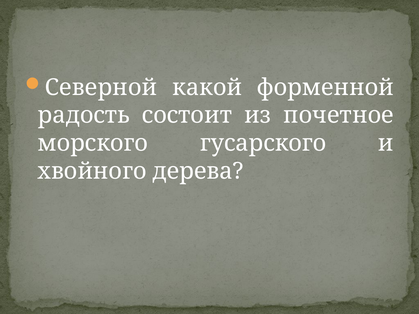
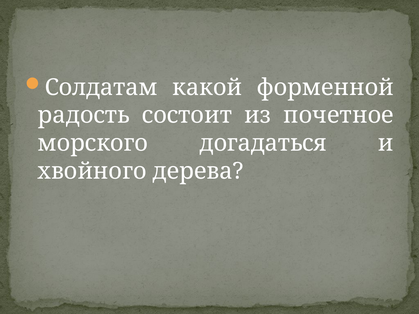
Северной: Северной -> Солдатам
гусарского: гусарского -> догадаться
